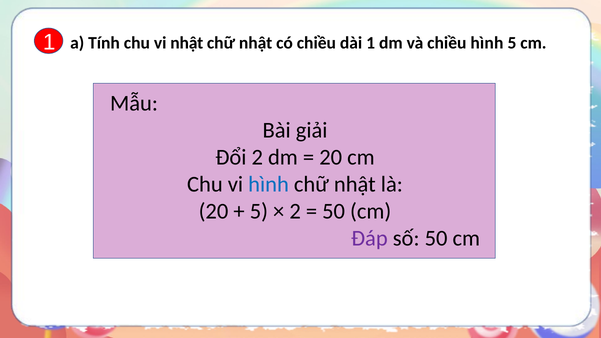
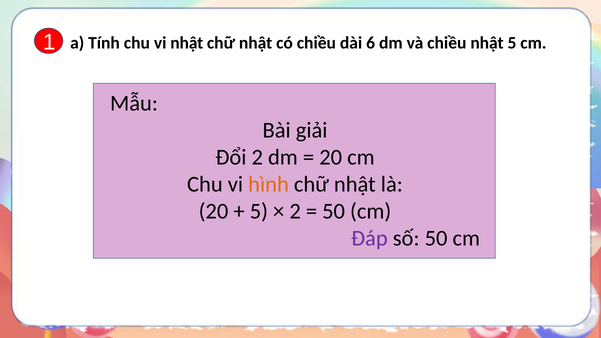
dài 1: 1 -> 6
chiều hình: hình -> nhật
hình at (269, 184) colour: blue -> orange
